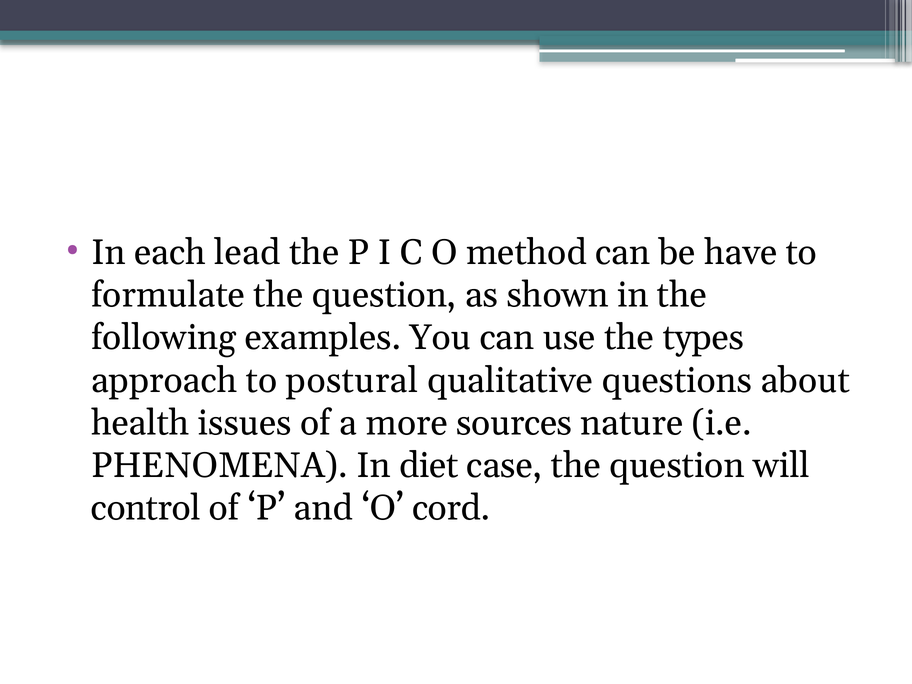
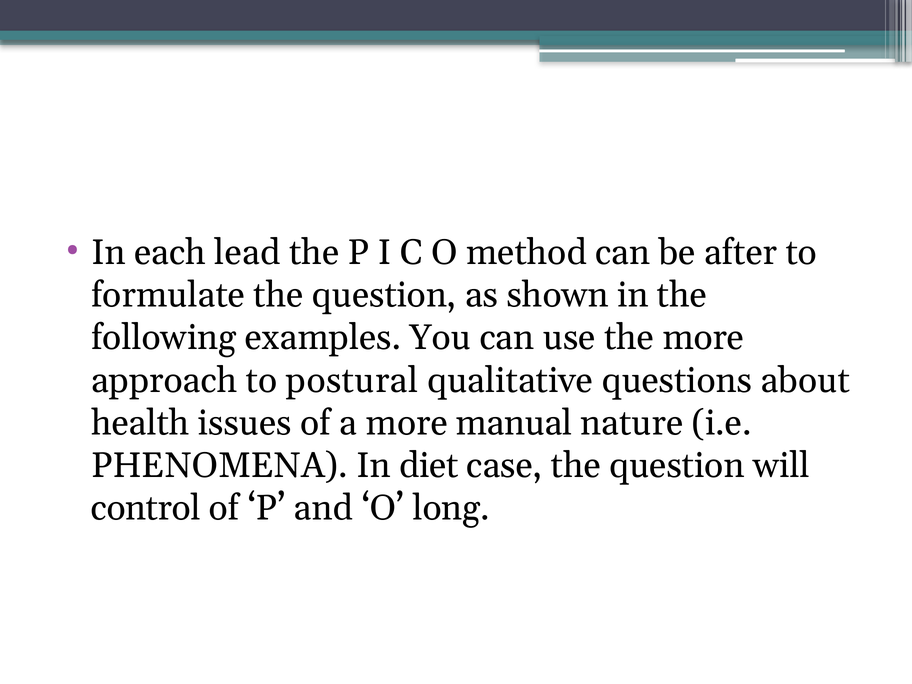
have: have -> after
the types: types -> more
sources: sources -> manual
cord: cord -> long
